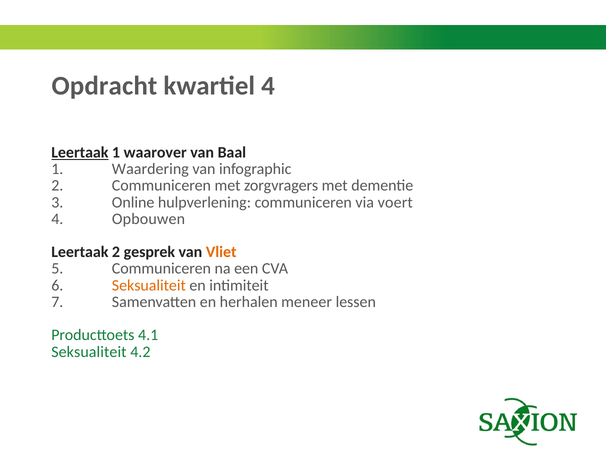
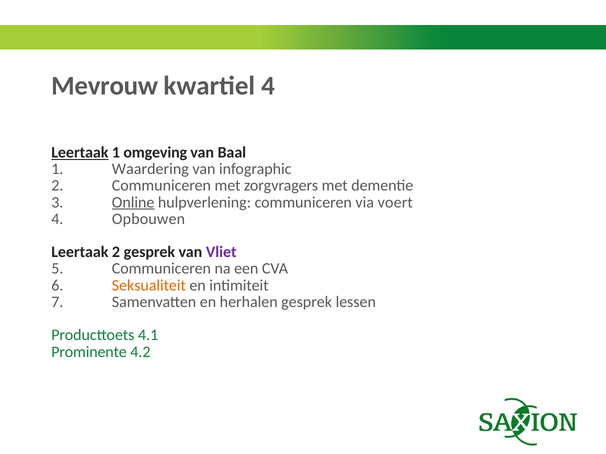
Opdracht: Opdracht -> Mevrouw
waarover: waarover -> omgeving
Online underline: none -> present
Vliet colour: orange -> purple
herhalen meneer: meneer -> gesprek
Seksualiteit at (89, 352): Seksualiteit -> Prominente
